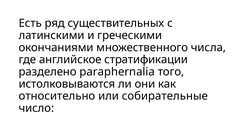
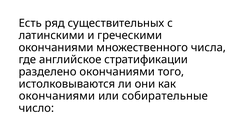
разделено paraphernalia: paraphernalia -> окончаниями
относительно at (57, 96): относительно -> окончаниями
